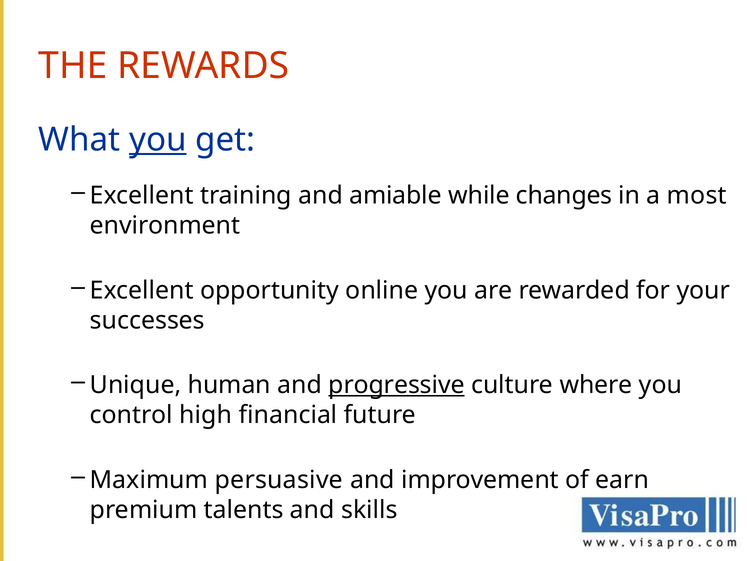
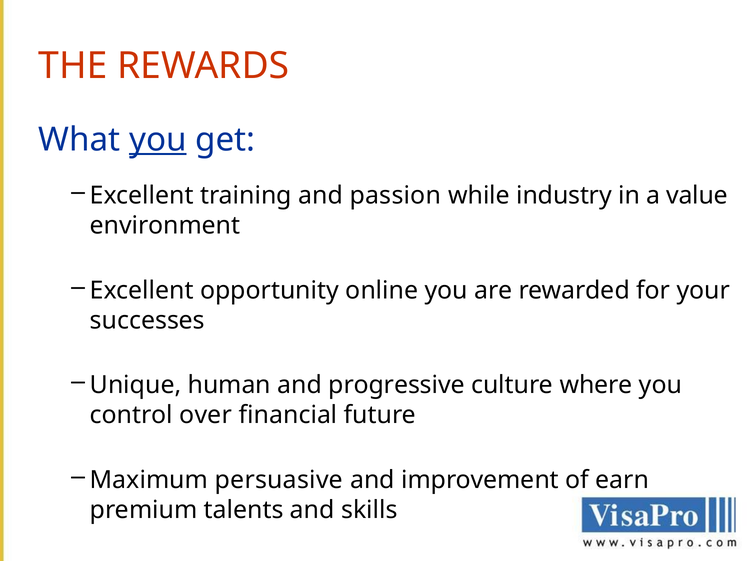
amiable: amiable -> passion
changes: changes -> industry
most: most -> value
progressive underline: present -> none
high: high -> over
